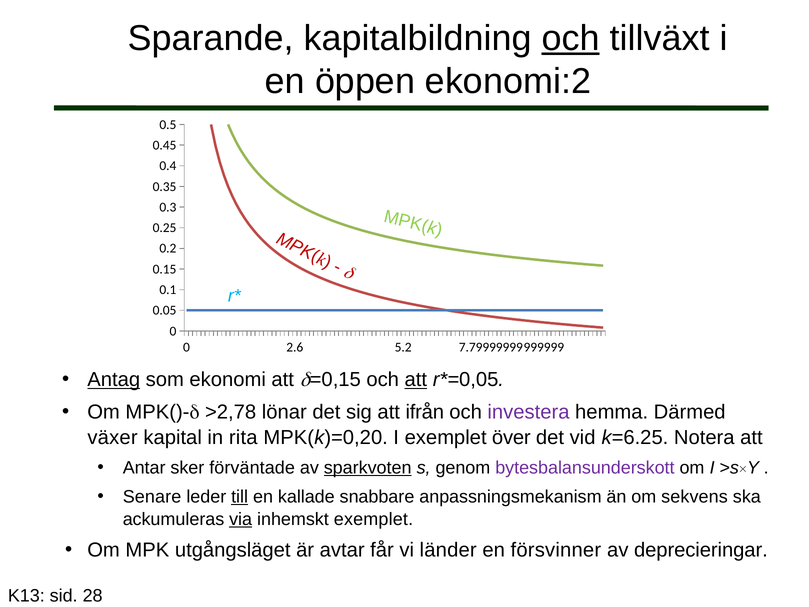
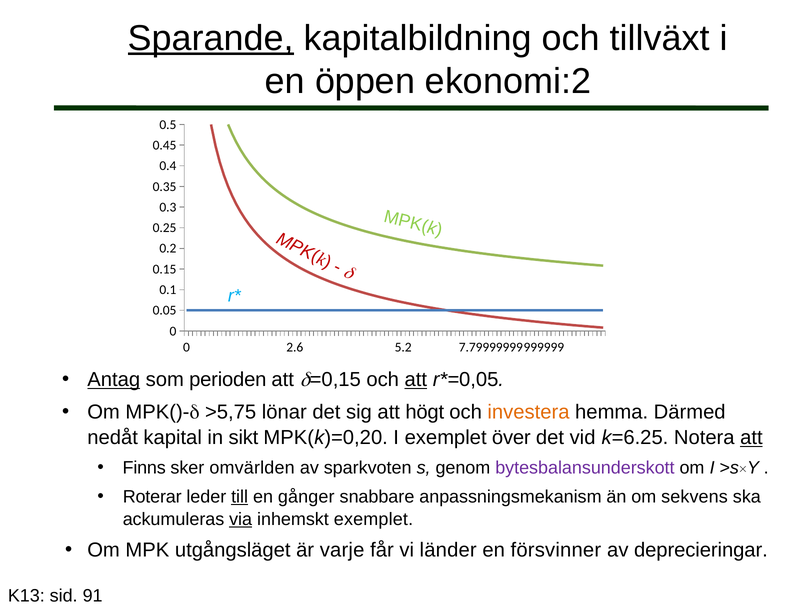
Sparande underline: none -> present
och at (571, 38) underline: present -> none
ekonomi: ekonomi -> perioden
>2,78: >2,78 -> >5,75
ifrån: ifrån -> högt
investera colour: purple -> orange
växer: växer -> nedåt
rita: rita -> sikt
att at (751, 438) underline: none -> present
Antar: Antar -> Finns
förväntade: förväntade -> omvärlden
sparkvoten underline: present -> none
Senare: Senare -> Roterar
kallade: kallade -> gånger
avtar: avtar -> varje
28: 28 -> 91
